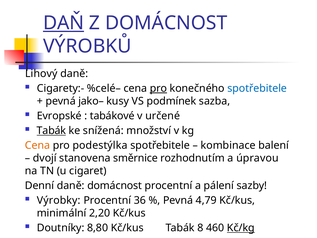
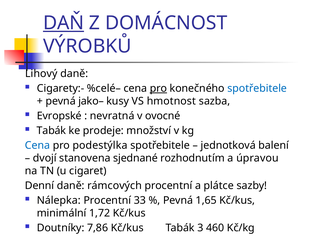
podmínek: podmínek -> hmotnost
tabákové: tabákové -> nevratná
určené: určené -> ovocné
Tabák at (51, 131) underline: present -> none
snížená: snížená -> prodeje
Cena at (37, 145) colour: orange -> blue
kombinace: kombinace -> jednotková
směrnice: směrnice -> sjednané
daně domácnost: domácnost -> rámcových
pálení: pálení -> plátce
Výrobky: Výrobky -> Nálepka
36: 36 -> 33
4,79: 4,79 -> 1,65
2,20: 2,20 -> 1,72
8,80: 8,80 -> 7,86
8: 8 -> 3
Kč/kg underline: present -> none
